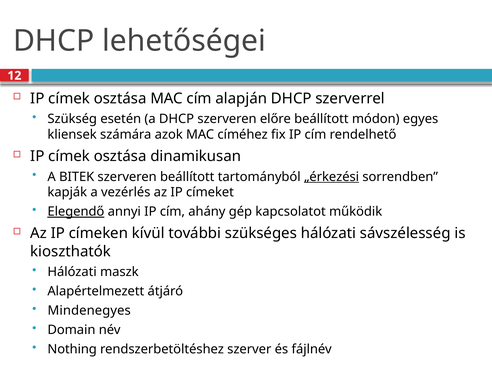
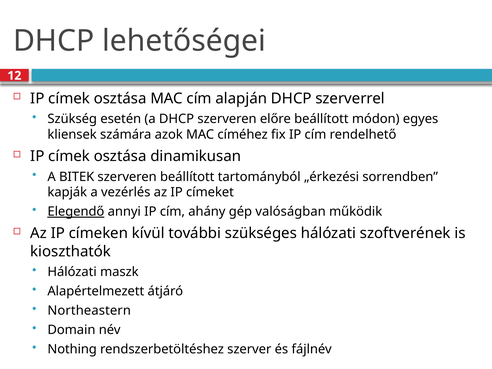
„érkezési underline: present -> none
kapcsolatot: kapcsolatot -> valóságban
sávszélesség: sávszélesség -> szoftverének
Mindenegyes: Mindenegyes -> Northeastern
